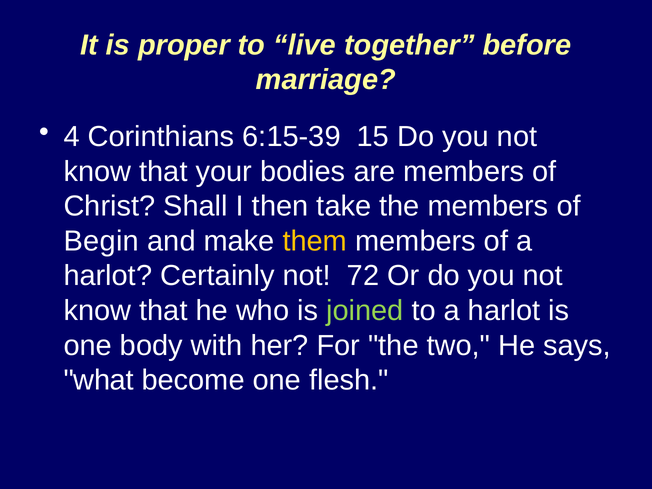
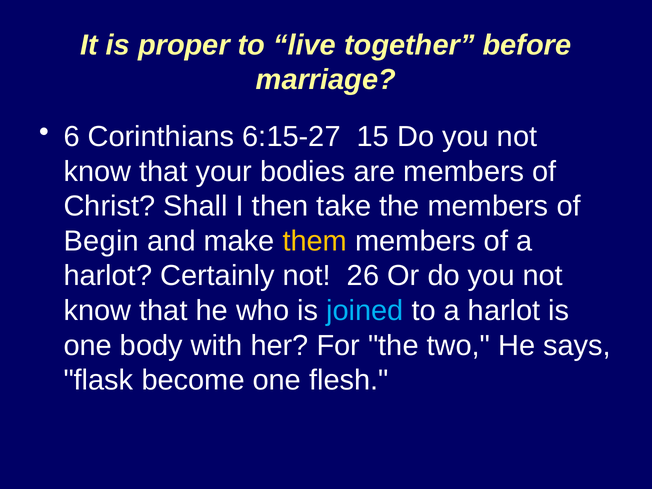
4: 4 -> 6
6:15-39: 6:15-39 -> 6:15-27
72: 72 -> 26
joined colour: light green -> light blue
what: what -> flask
